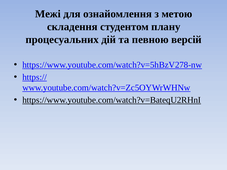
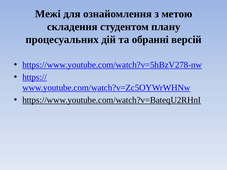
певною: певною -> обранні
